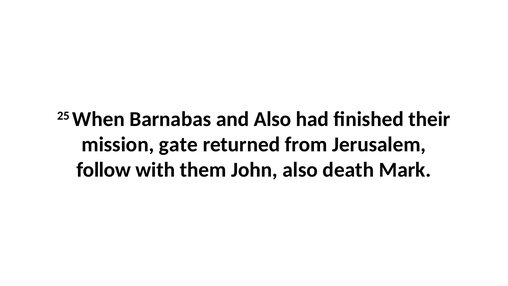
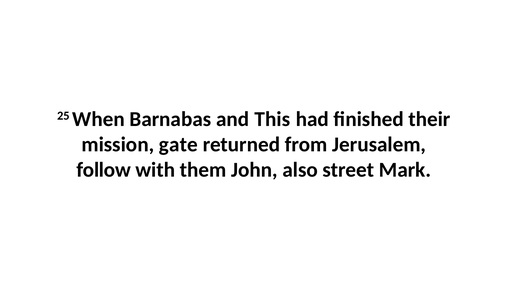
and Also: Also -> This
death: death -> street
